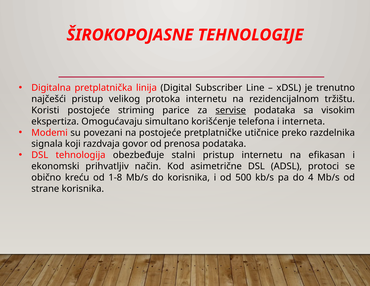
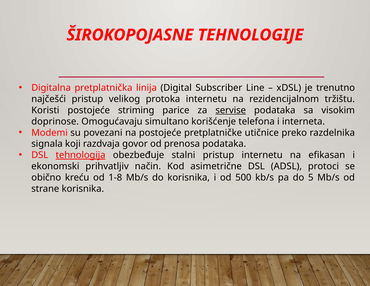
ekspertiza: ekspertiza -> doprinose
tehnologija underline: none -> present
4: 4 -> 5
